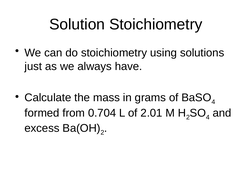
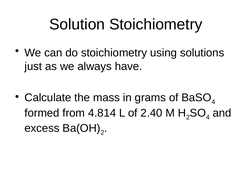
0.704: 0.704 -> 4.814
2.01: 2.01 -> 2.40
